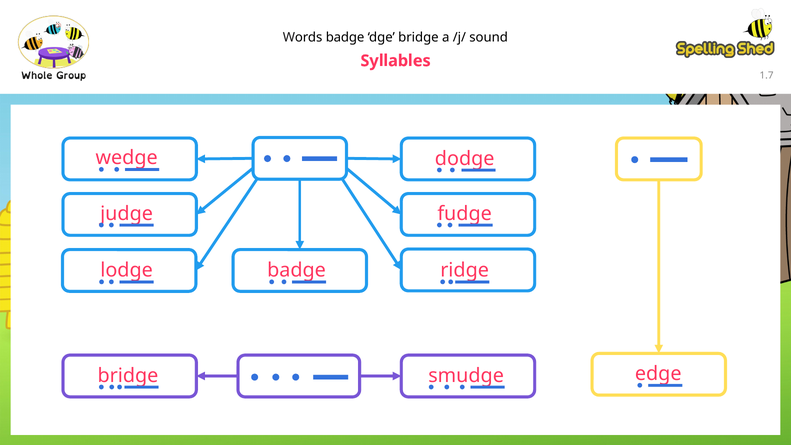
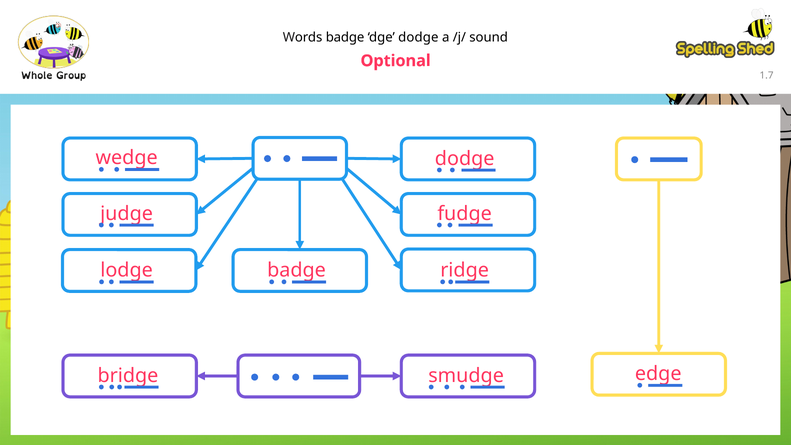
dge bridge: bridge -> dodge
Syllables: Syllables -> Optional
